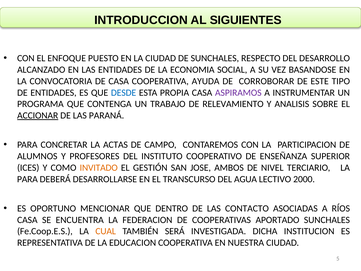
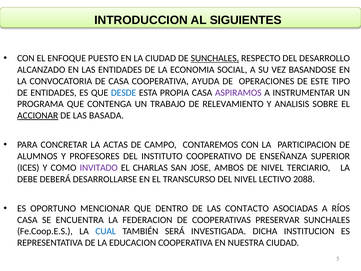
SUNCHALES at (215, 58) underline: none -> present
CORROBORAR: CORROBORAR -> OPERACIONES
PARANÁ: PARANÁ -> BASADA
INVITADO colour: orange -> purple
GESTIÓN: GESTIÓN -> CHARLAS
PARA at (27, 179): PARA -> DEBE
DEL AGUA: AGUA -> NIVEL
2000: 2000 -> 2088
APORTADO: APORTADO -> PRESERVAR
CUAL colour: orange -> blue
